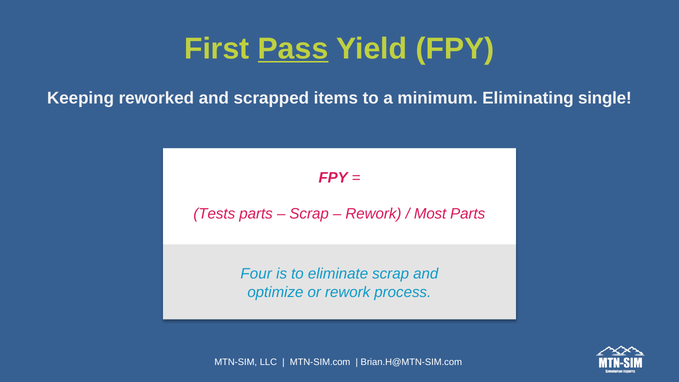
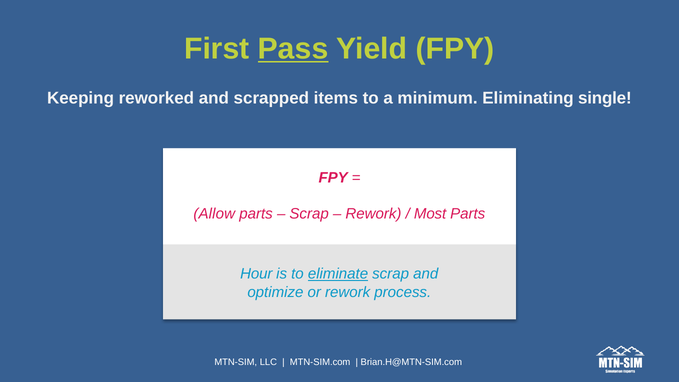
Tests: Tests -> Allow
Four: Four -> Hour
eliminate underline: none -> present
